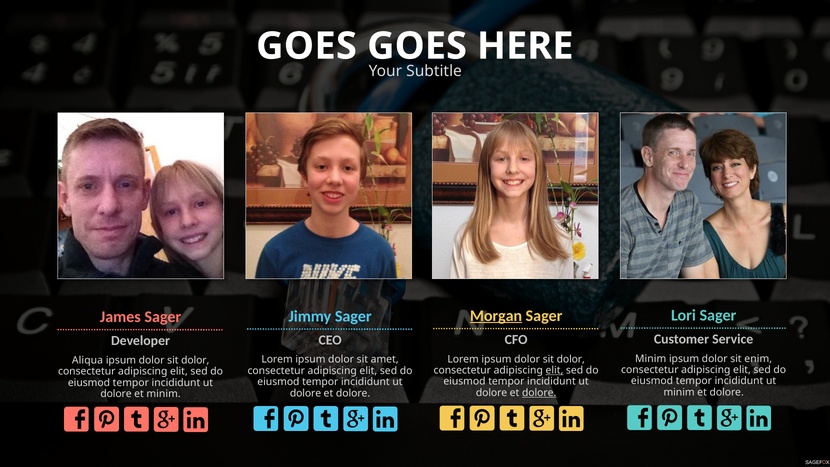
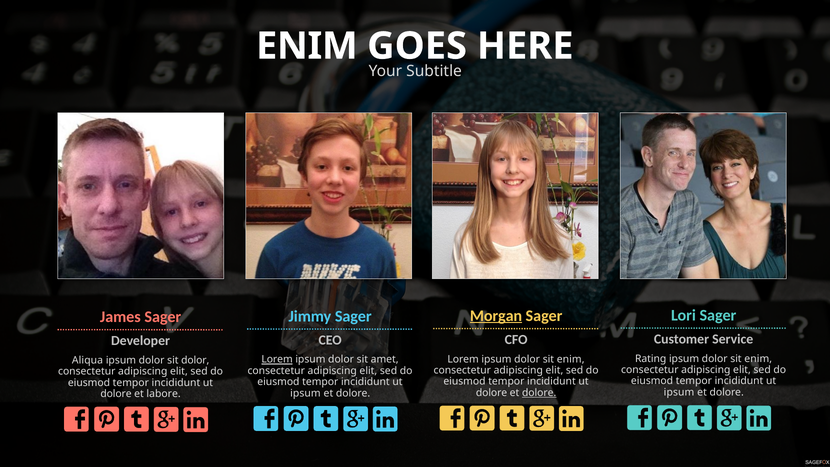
GOES at (306, 46): GOES -> ENIM
Minim at (651, 359): Minim -> Rating
dolor at (571, 359): dolor -> enim
Lorem at (277, 359) underline: none -> present
elit at (554, 370) underline: present -> none
minim at (679, 392): minim -> ipsum
dolore at (305, 393): dolore -> ipsum
et minim: minim -> labore
